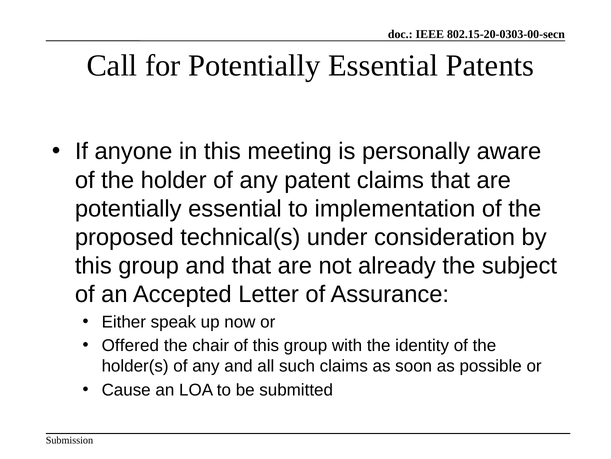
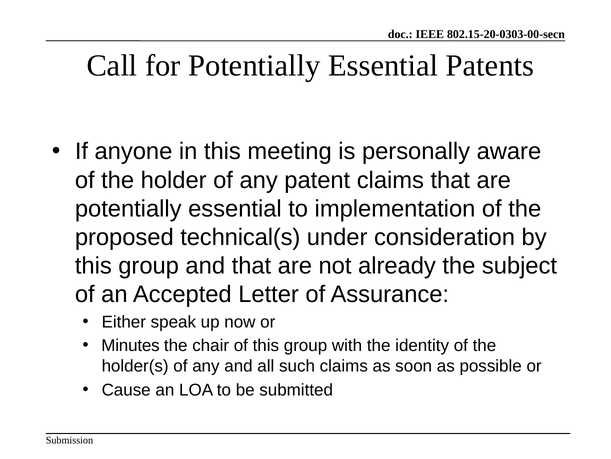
Offered: Offered -> Minutes
